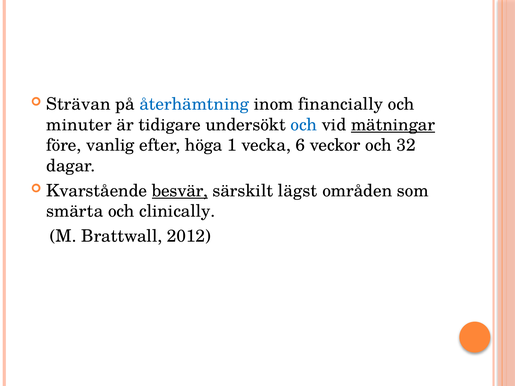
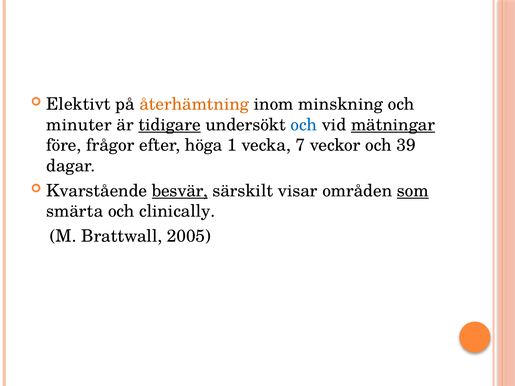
Strävan: Strävan -> Elektivt
återhämtning colour: blue -> orange
financially: financially -> minskning
tidigare underline: none -> present
vanlig: vanlig -> frågor
6: 6 -> 7
32: 32 -> 39
lägst: lägst -> visar
som underline: none -> present
2012: 2012 -> 2005
